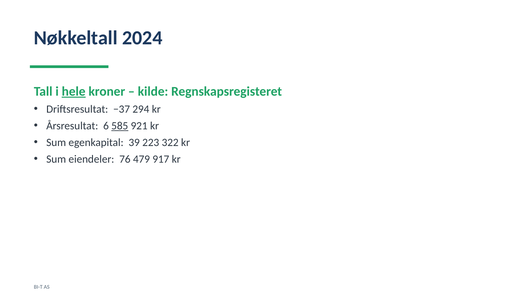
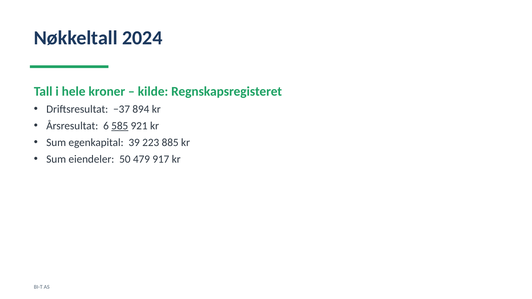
hele underline: present -> none
294: 294 -> 894
322: 322 -> 885
76: 76 -> 50
